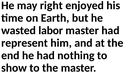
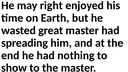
labor: labor -> great
represent: represent -> spreading
